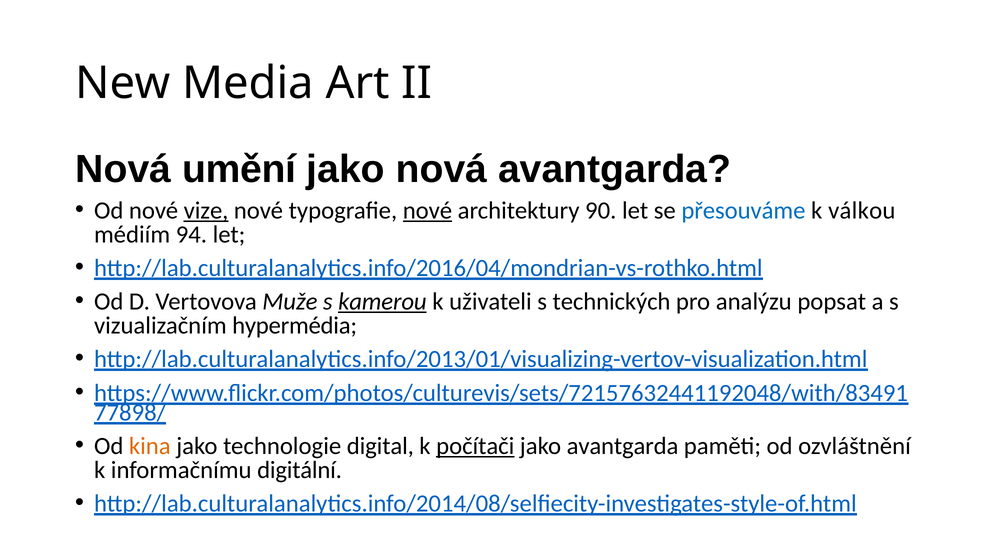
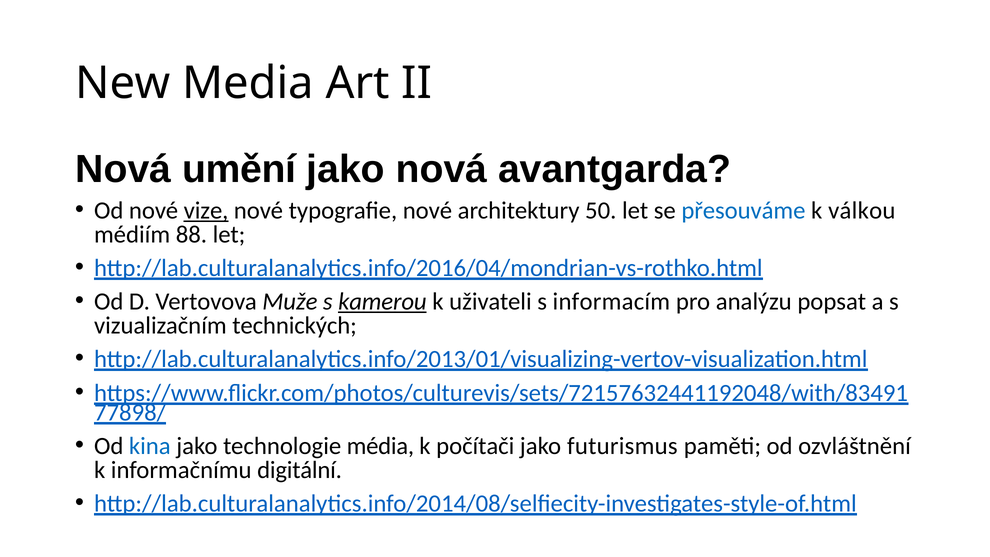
nové at (427, 210) underline: present -> none
90: 90 -> 50
94: 94 -> 88
technických: technických -> informacím
hypermédia: hypermédia -> technických
kina colour: orange -> blue
digital: digital -> média
počítači underline: present -> none
jako avantgarda: avantgarda -> futurismus
